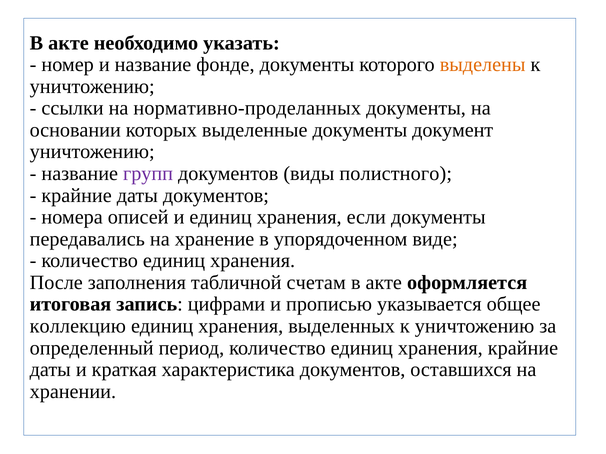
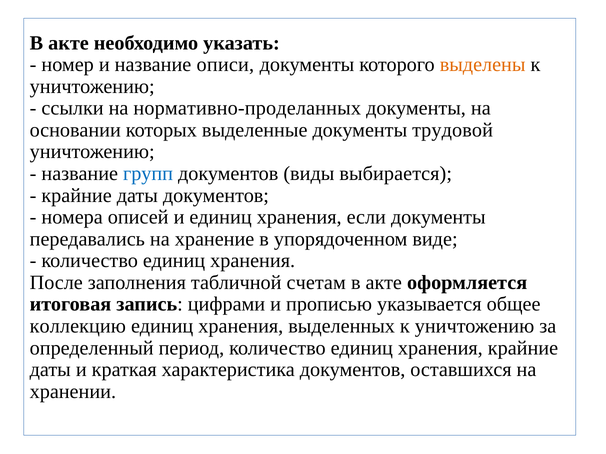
фонде: фонде -> описи
документ: документ -> трудовой
групп colour: purple -> blue
полистного: полистного -> выбирается
